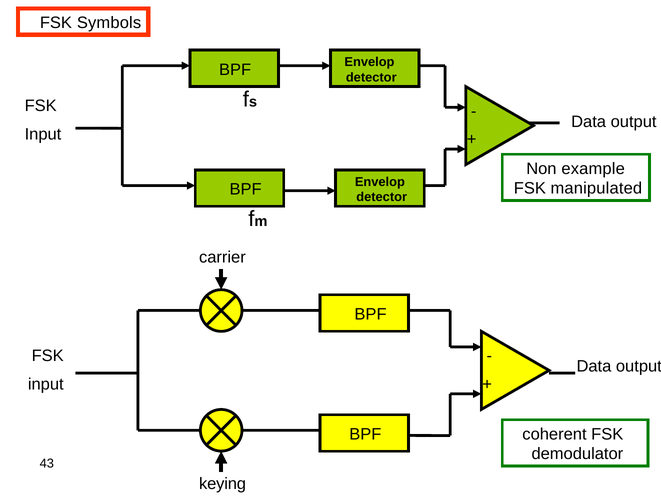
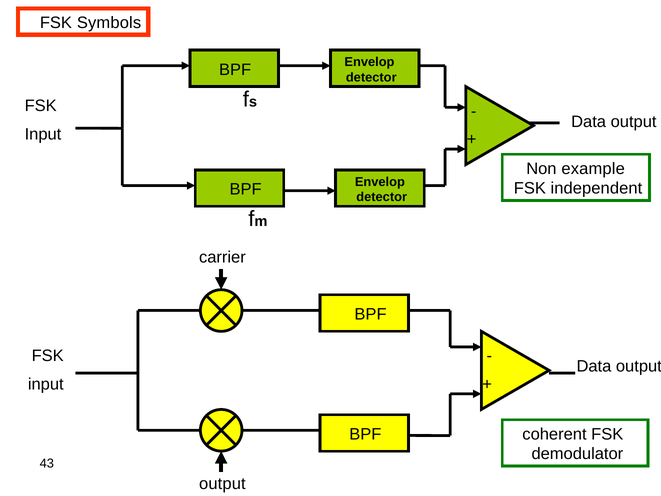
manipulated: manipulated -> independent
keying at (223, 484): keying -> output
